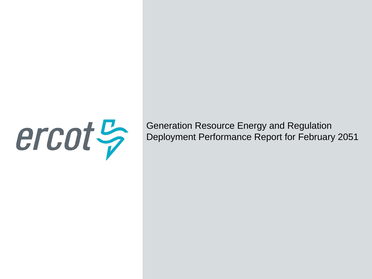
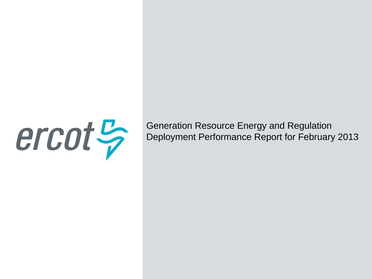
2051: 2051 -> 2013
